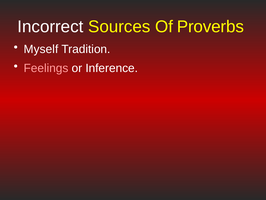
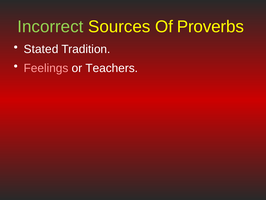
Incorrect colour: white -> light green
Myself: Myself -> Stated
Inference: Inference -> Teachers
